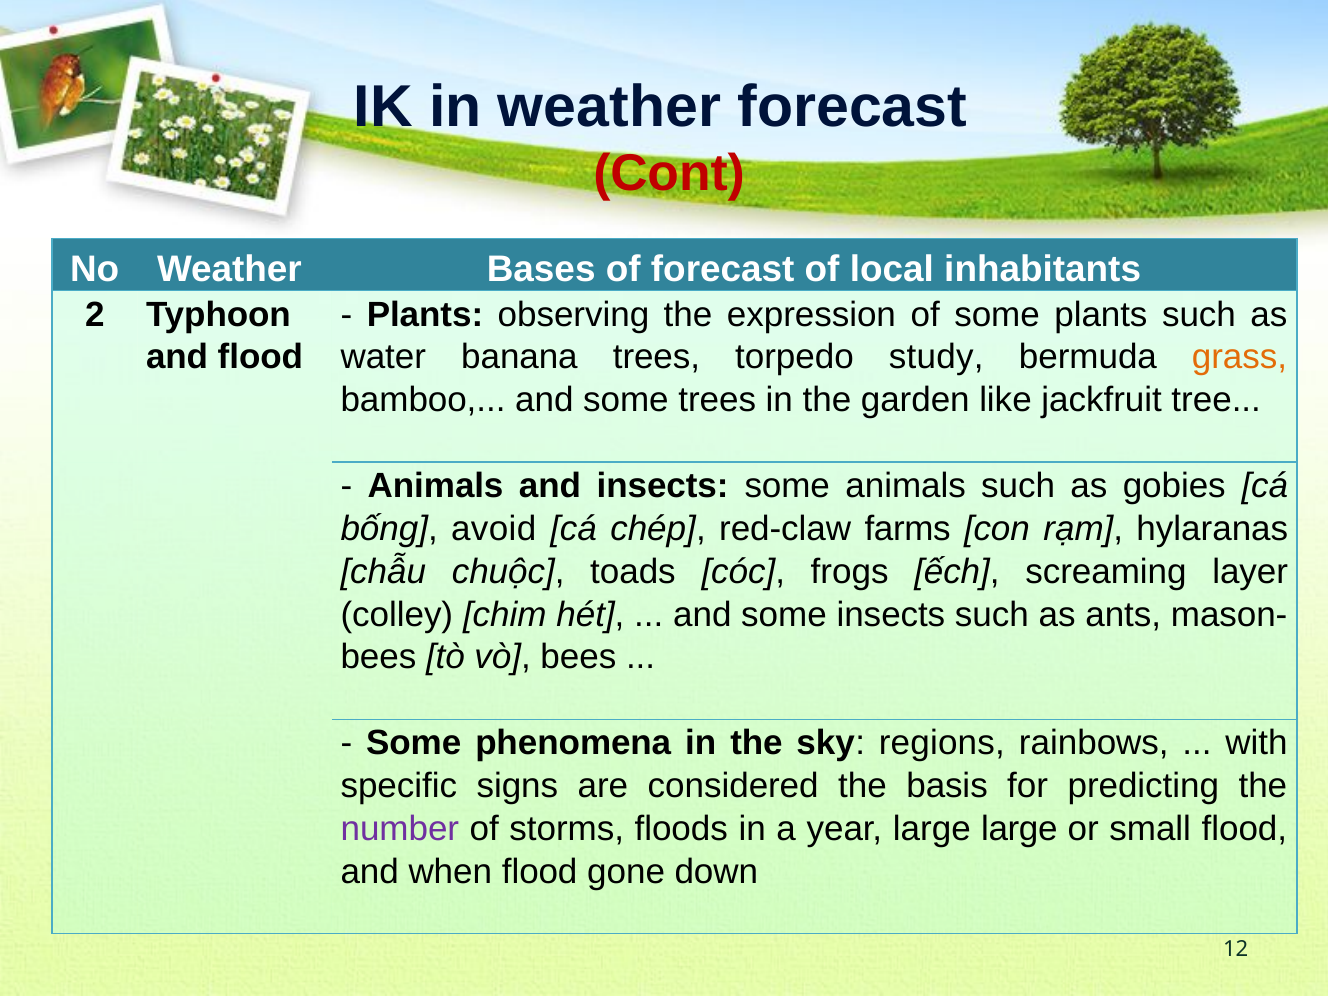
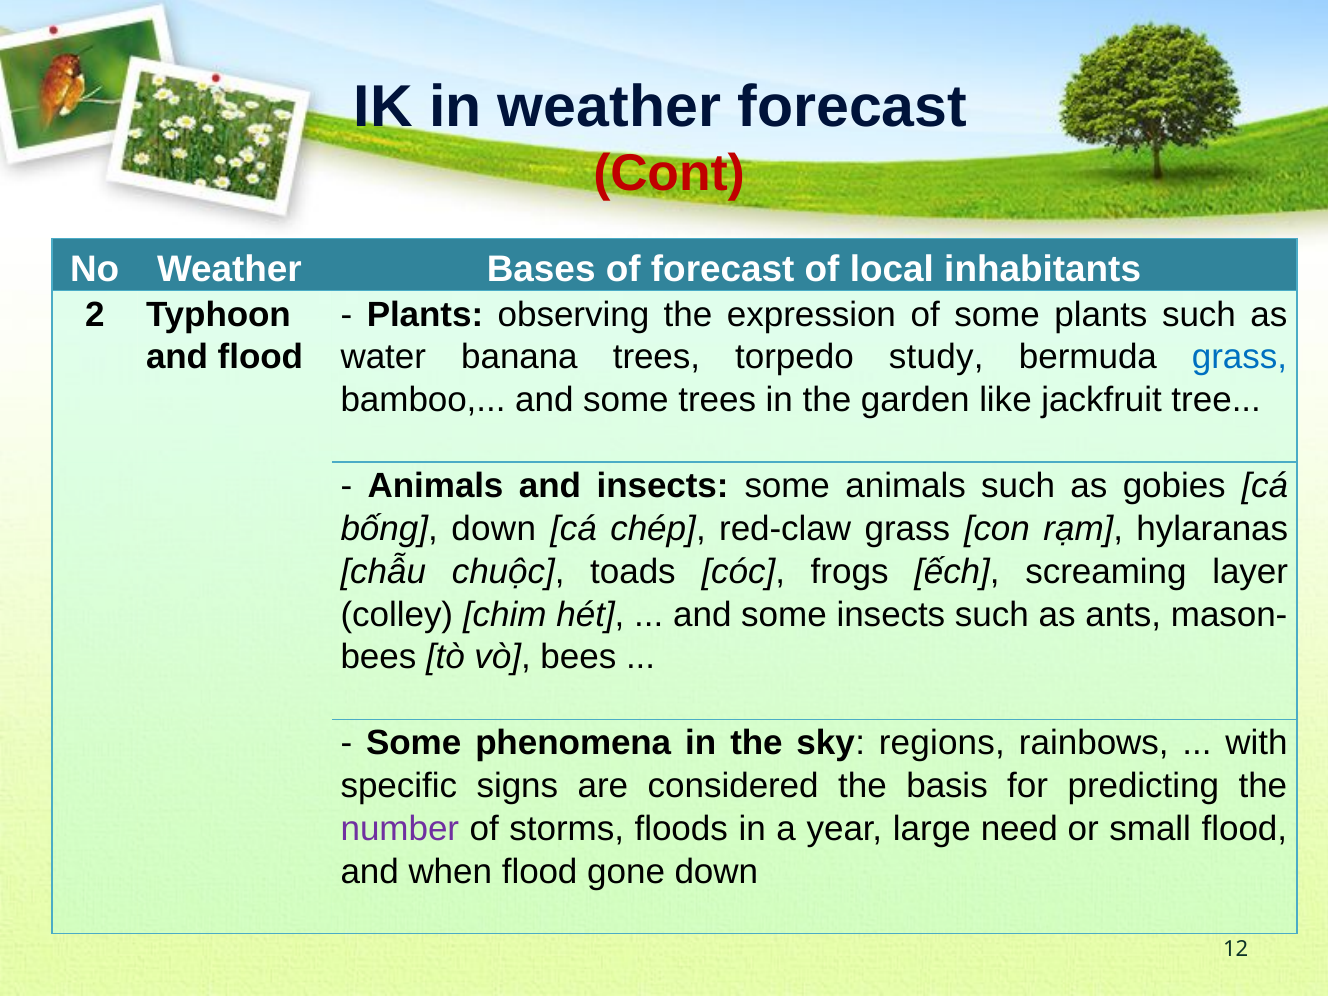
grass at (1239, 357) colour: orange -> blue
bống avoid: avoid -> down
red-claw farms: farms -> grass
large large: large -> need
